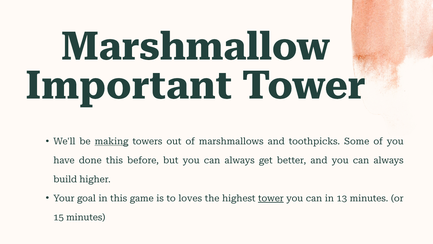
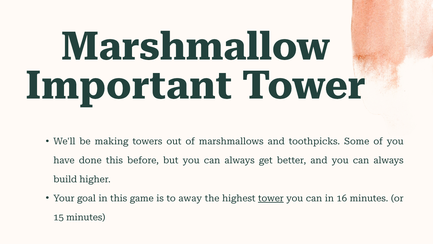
making underline: present -> none
loves: loves -> away
13: 13 -> 16
